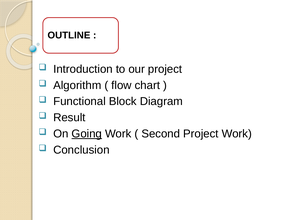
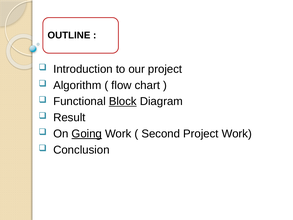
Block underline: none -> present
